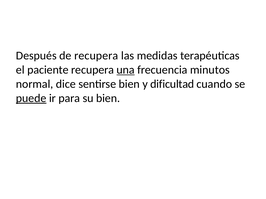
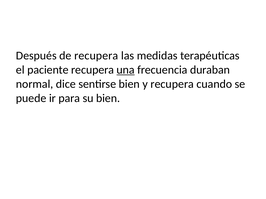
minutos: minutos -> duraban
y dificultad: dificultad -> recupera
puede underline: present -> none
